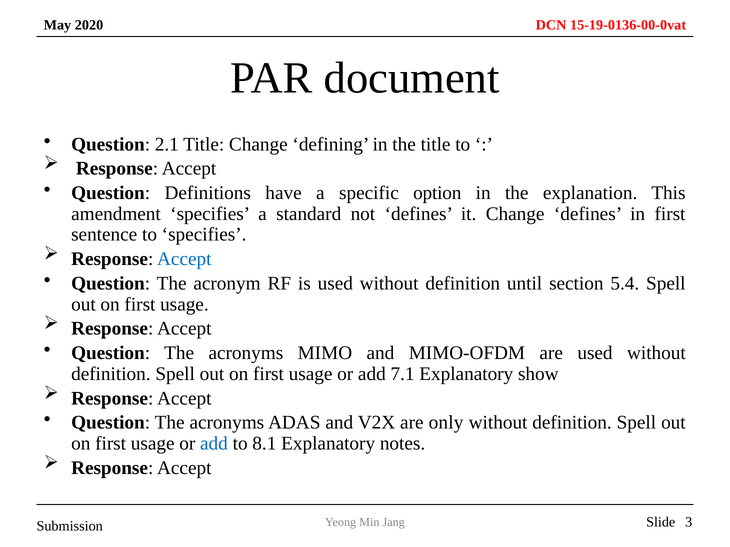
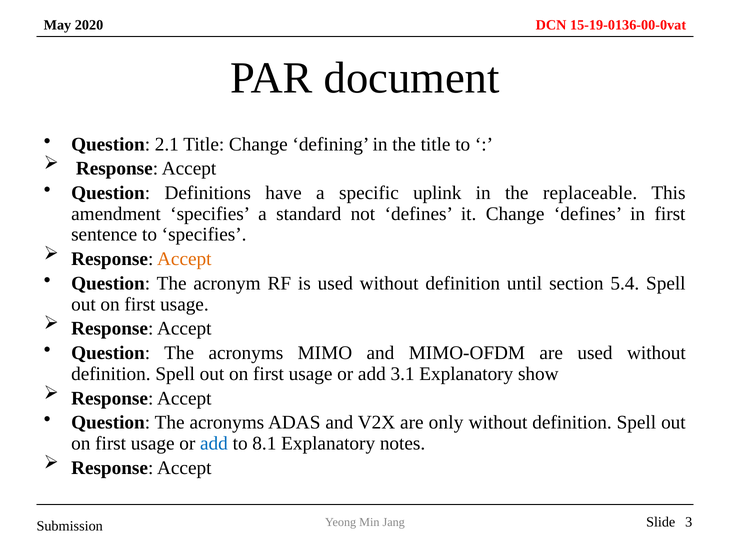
option: option -> uplink
explanation: explanation -> replaceable
Accept at (184, 259) colour: blue -> orange
7.1: 7.1 -> 3.1
